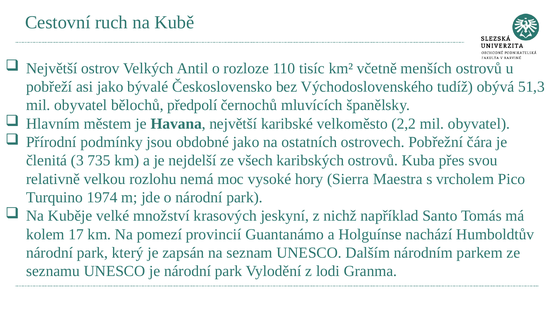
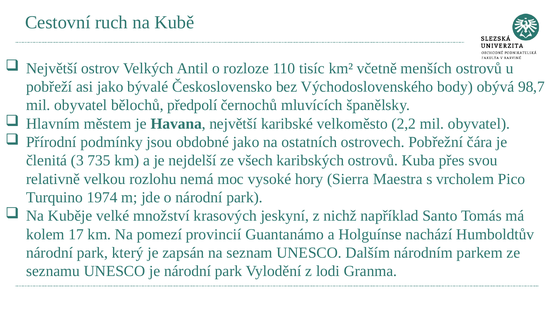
tudíž: tudíž -> body
51,3: 51,3 -> 98,7
